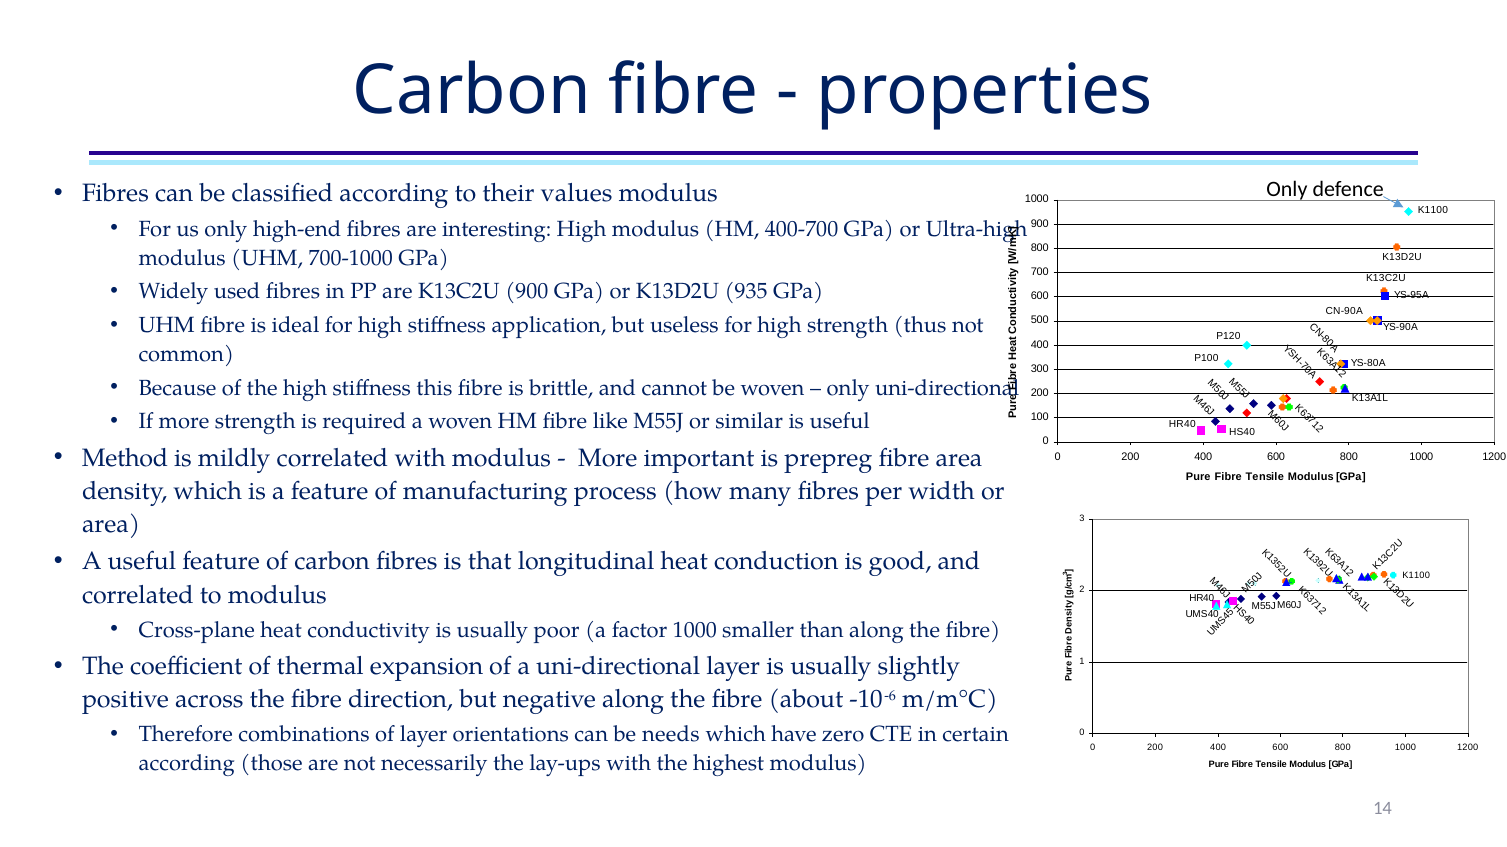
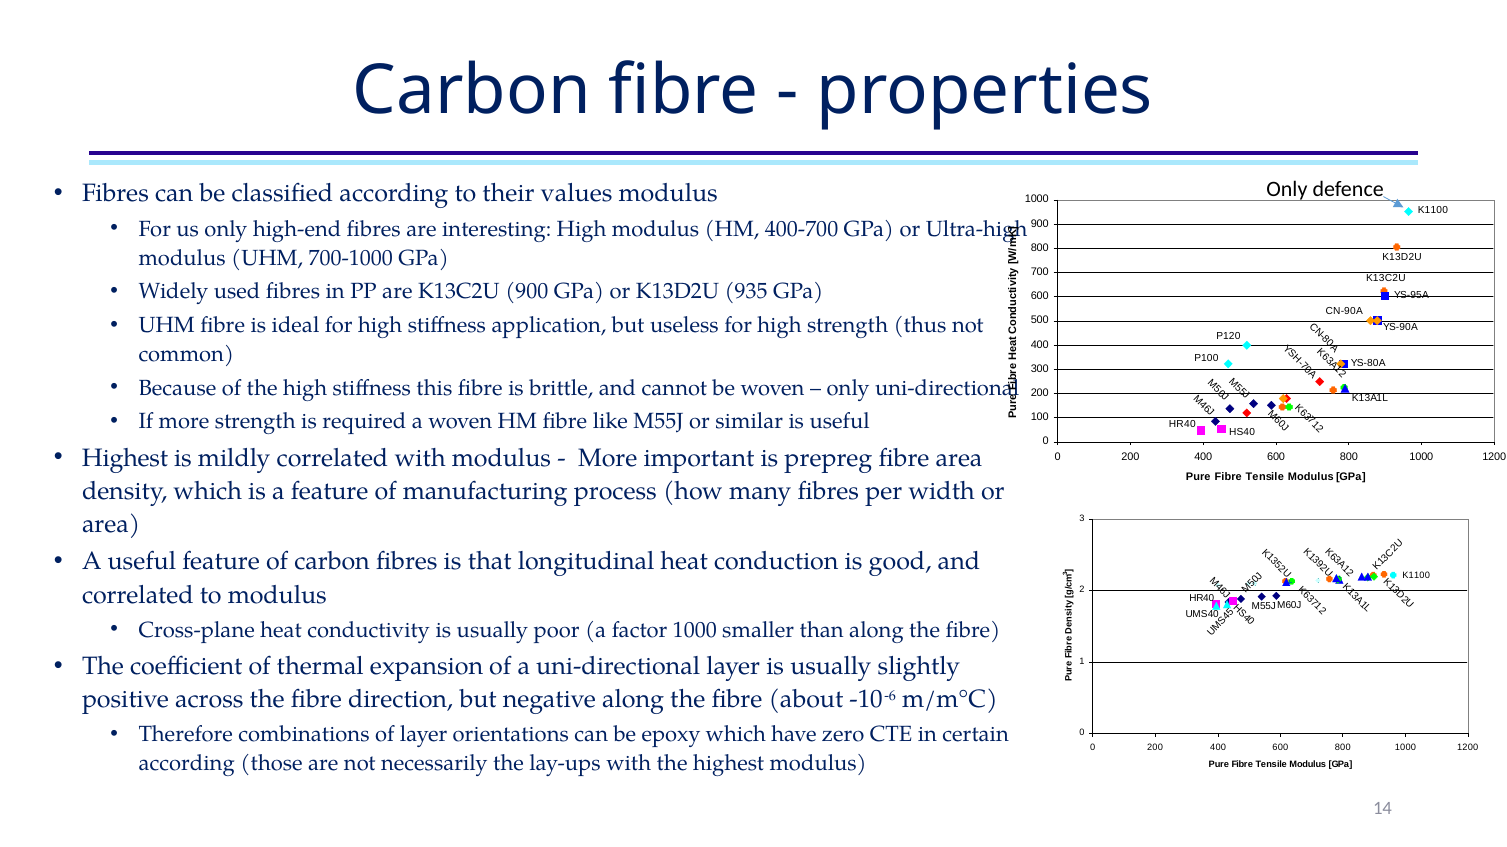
Method at (125, 458): Method -> Highest
needs: needs -> epoxy
